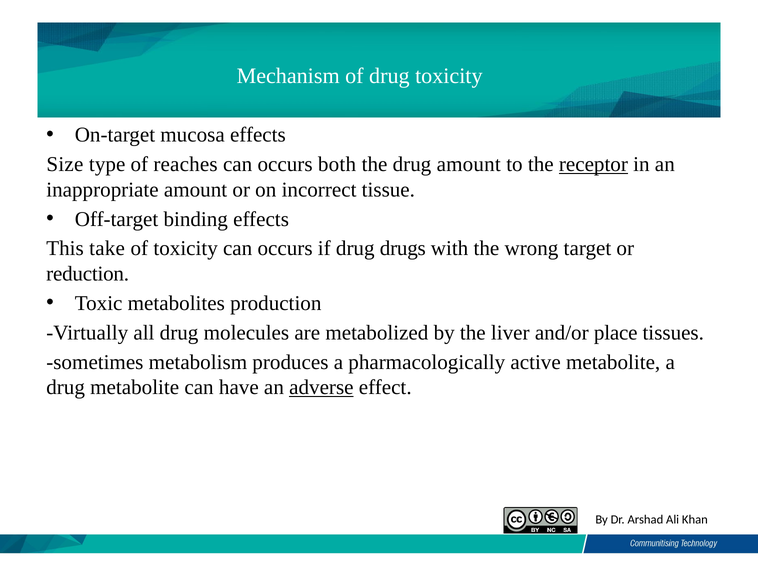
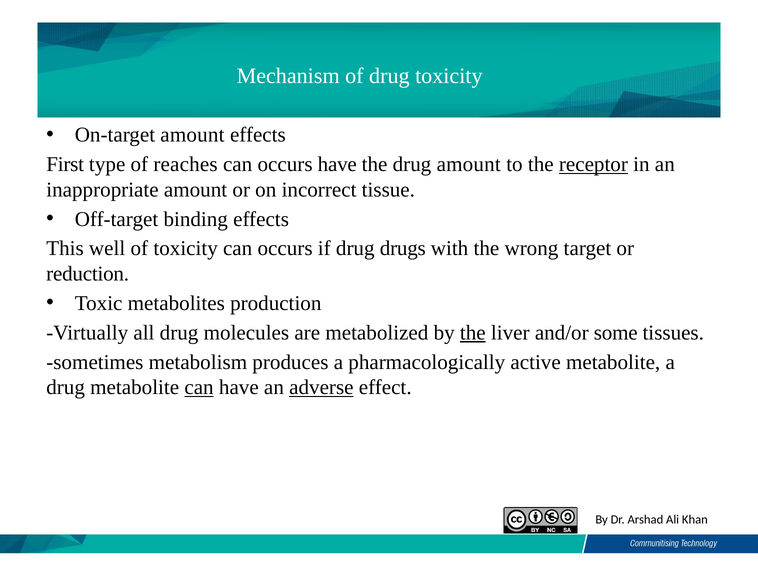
On-target mucosa: mucosa -> amount
Size: Size -> First
occurs both: both -> have
take: take -> well
the at (473, 333) underline: none -> present
place: place -> some
can at (199, 388) underline: none -> present
